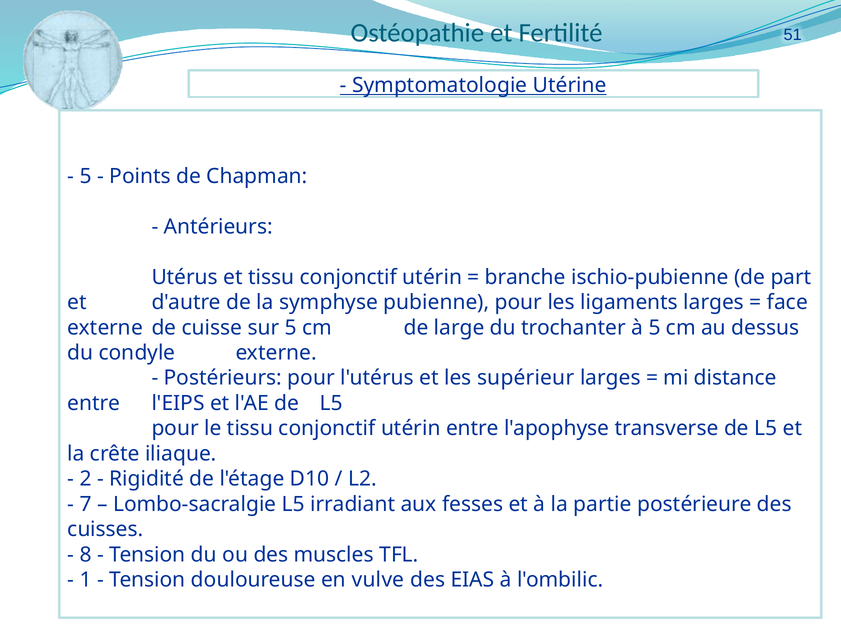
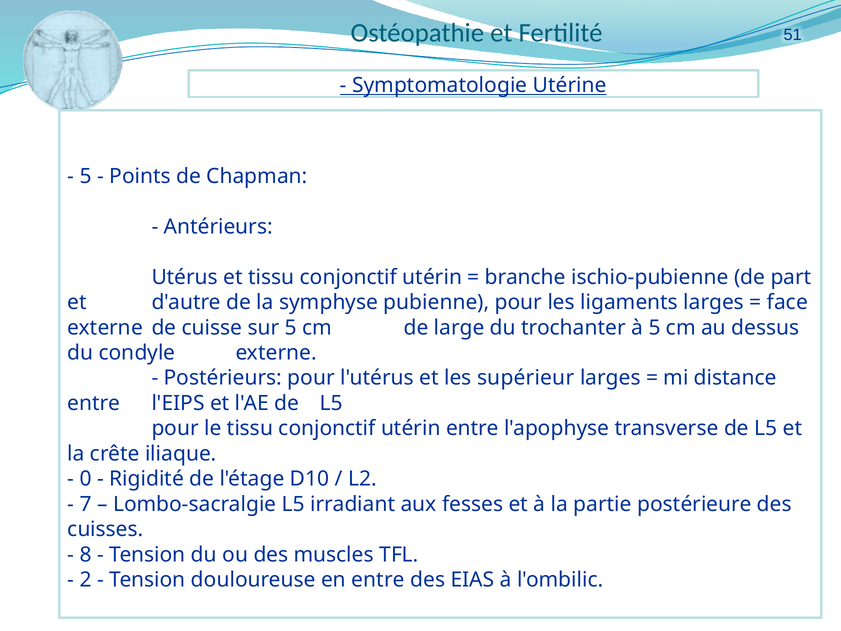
2: 2 -> 0
1: 1 -> 2
en vulve: vulve -> entre
